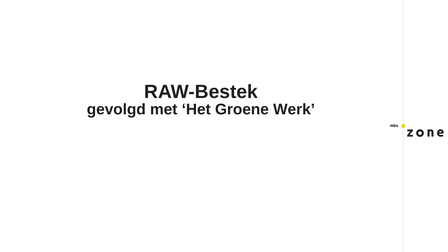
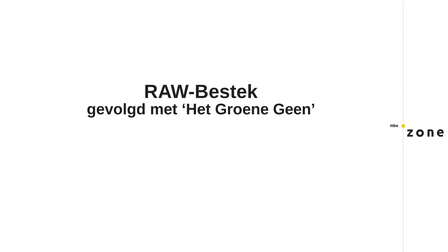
Werk: Werk -> Geen
